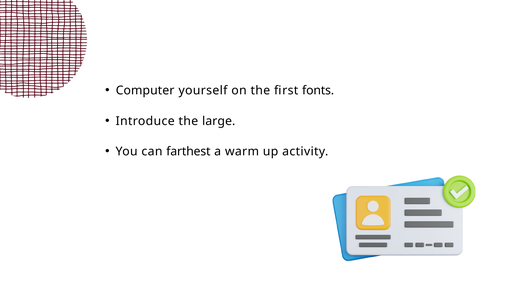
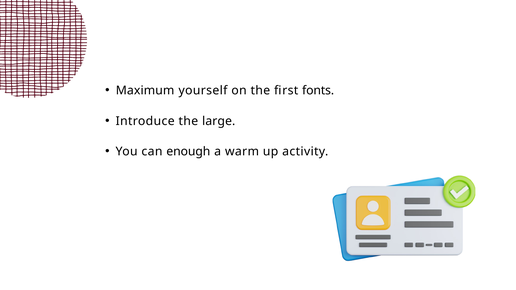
Computer: Computer -> Maximum
farthest: farthest -> enough
